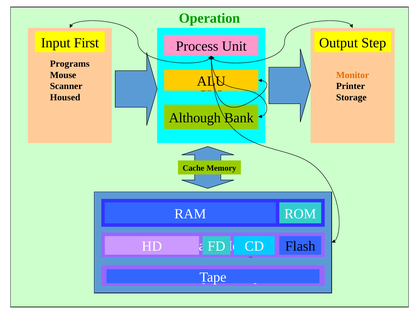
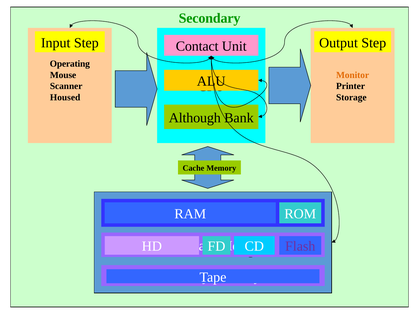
Operation at (209, 18): Operation -> Secondary
Input First: First -> Step
Process: Process -> Contact
Programs: Programs -> Operating
Flash colour: black -> purple
